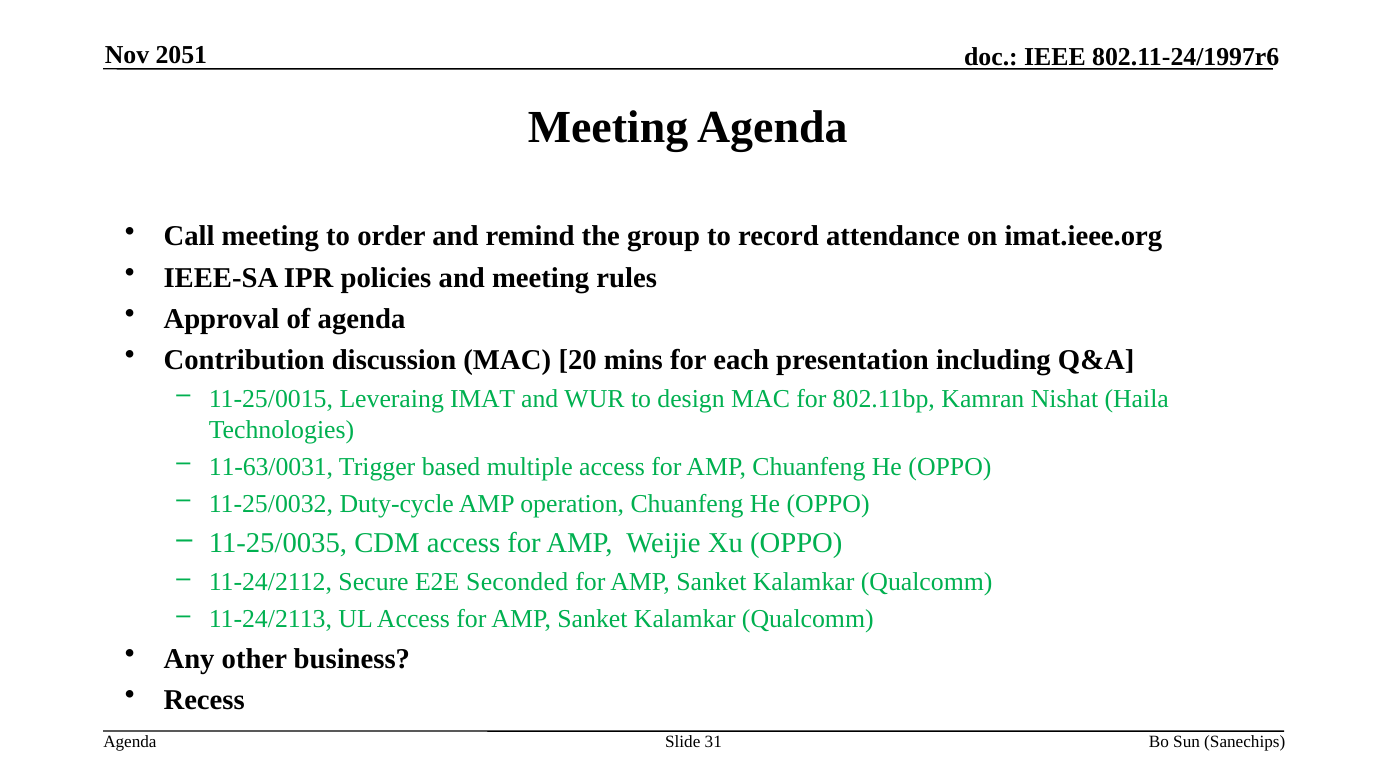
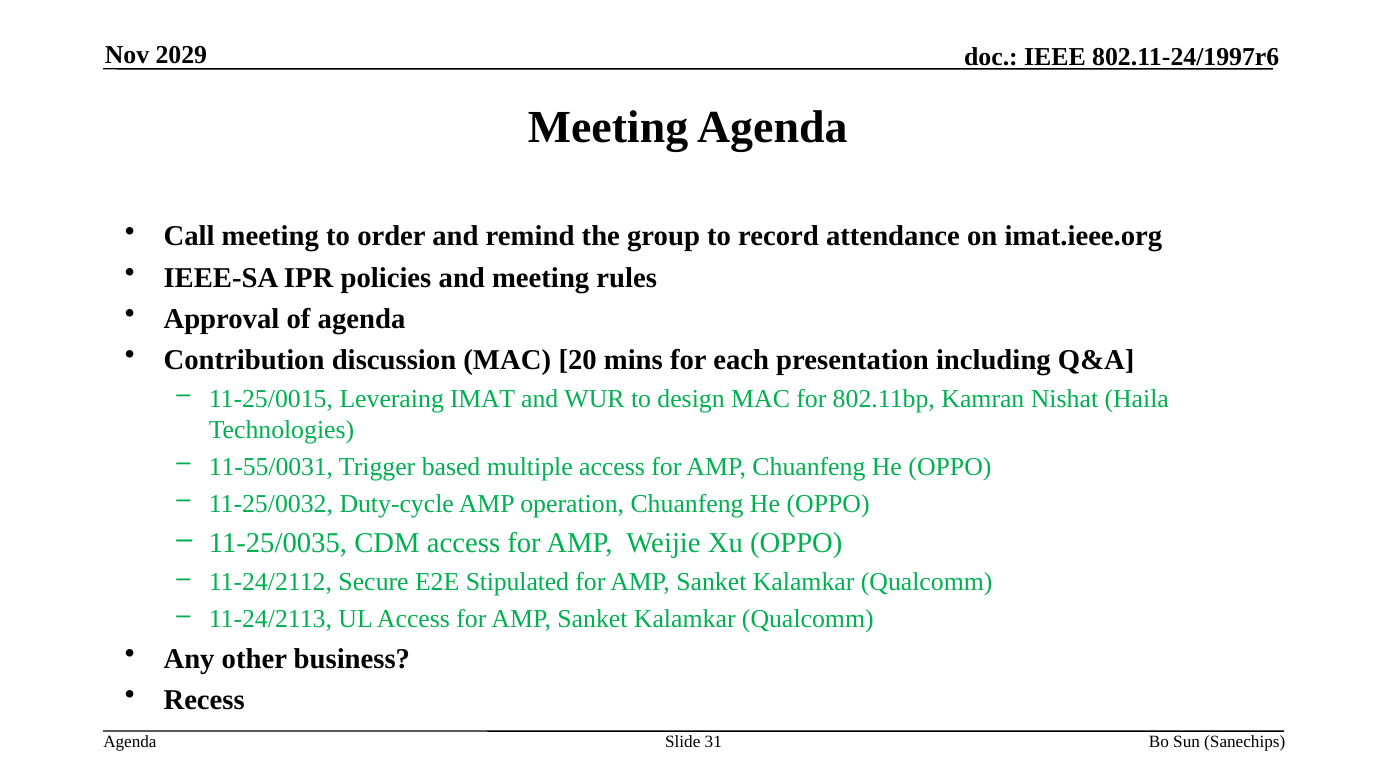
2051: 2051 -> 2029
11-63/0031: 11-63/0031 -> 11-55/0031
Seconded: Seconded -> Stipulated
